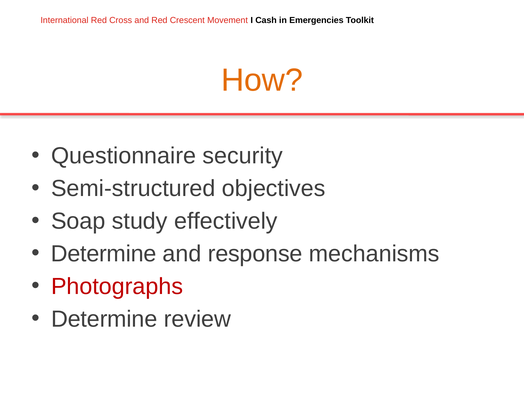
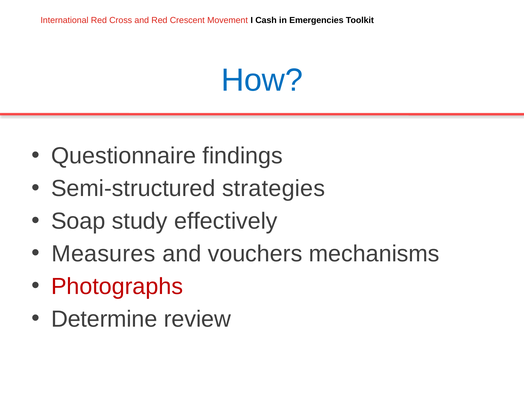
How colour: orange -> blue
security: security -> findings
objectives: objectives -> strategies
Determine at (104, 254): Determine -> Measures
response: response -> vouchers
